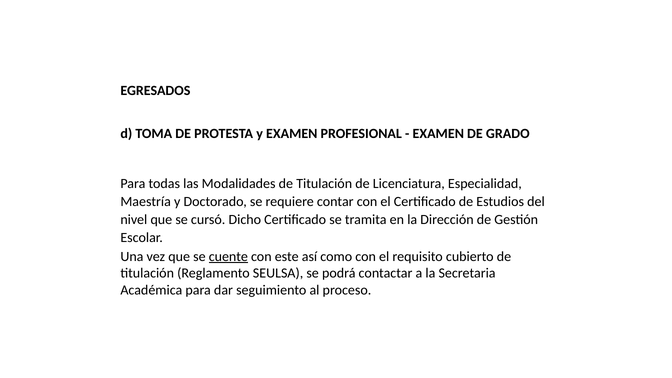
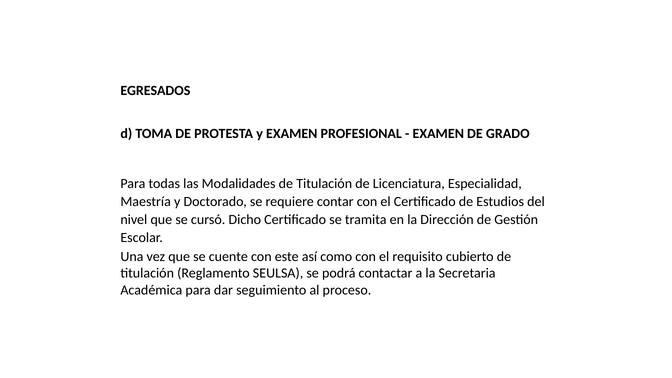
cuente underline: present -> none
